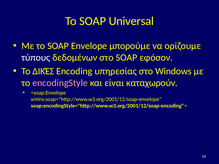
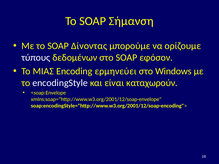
Universal: Universal -> Σήμανση
Envelope: Envelope -> Δίνοντας
ΔΙΚΈΣ: ΔΙΚΈΣ -> ΜΙΑΣ
υπηρεσίας: υπηρεσίας -> ερμηνεύει
encodingStyle colour: pink -> white
